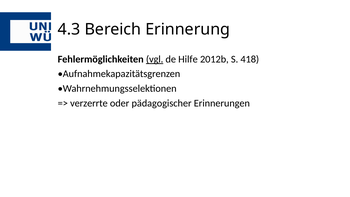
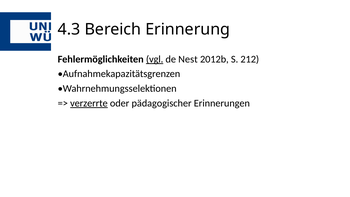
Hilfe: Hilfe -> Nest
418: 418 -> 212
verzerrte underline: none -> present
